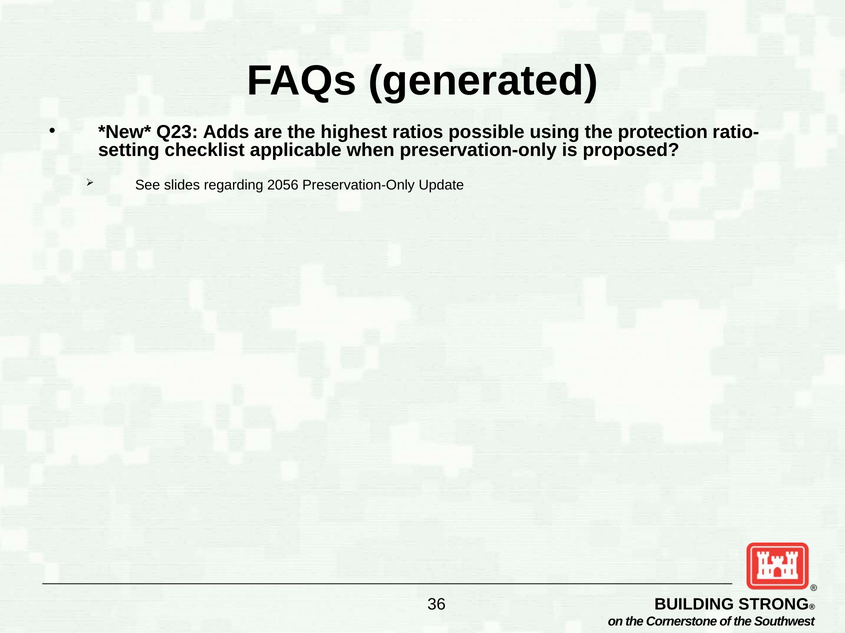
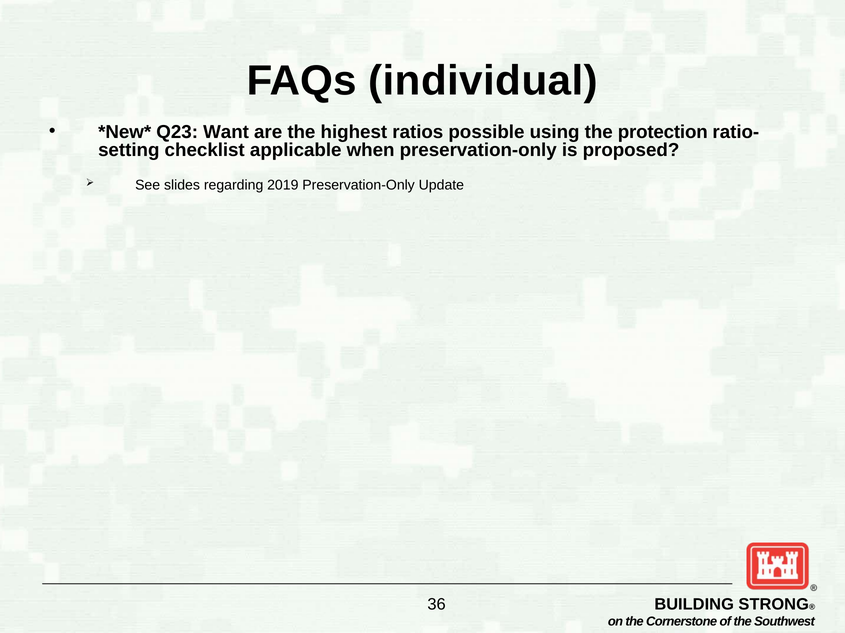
generated: generated -> individual
Adds: Adds -> Want
2056: 2056 -> 2019
